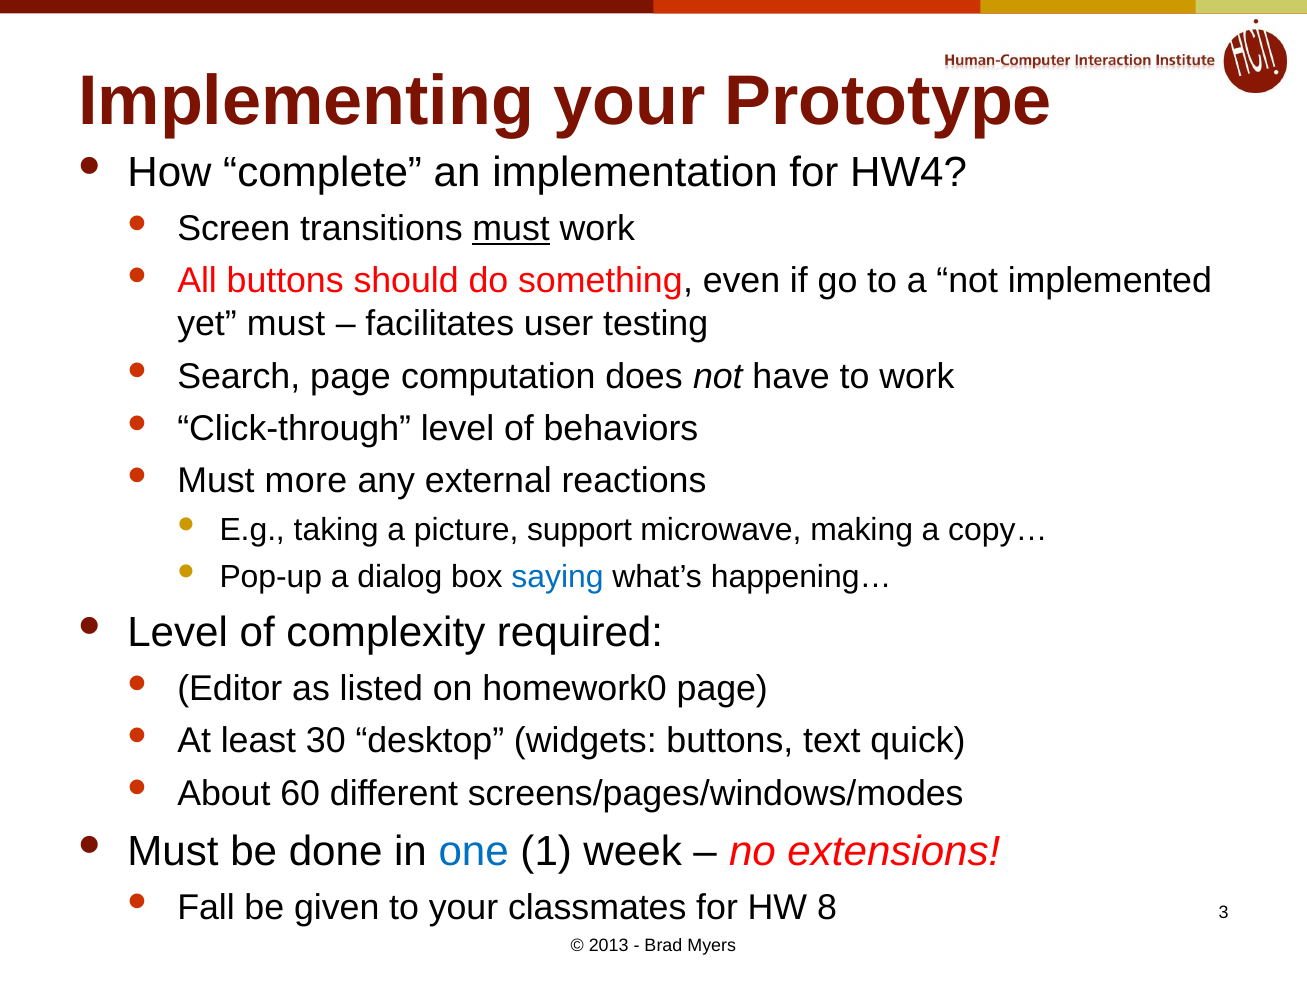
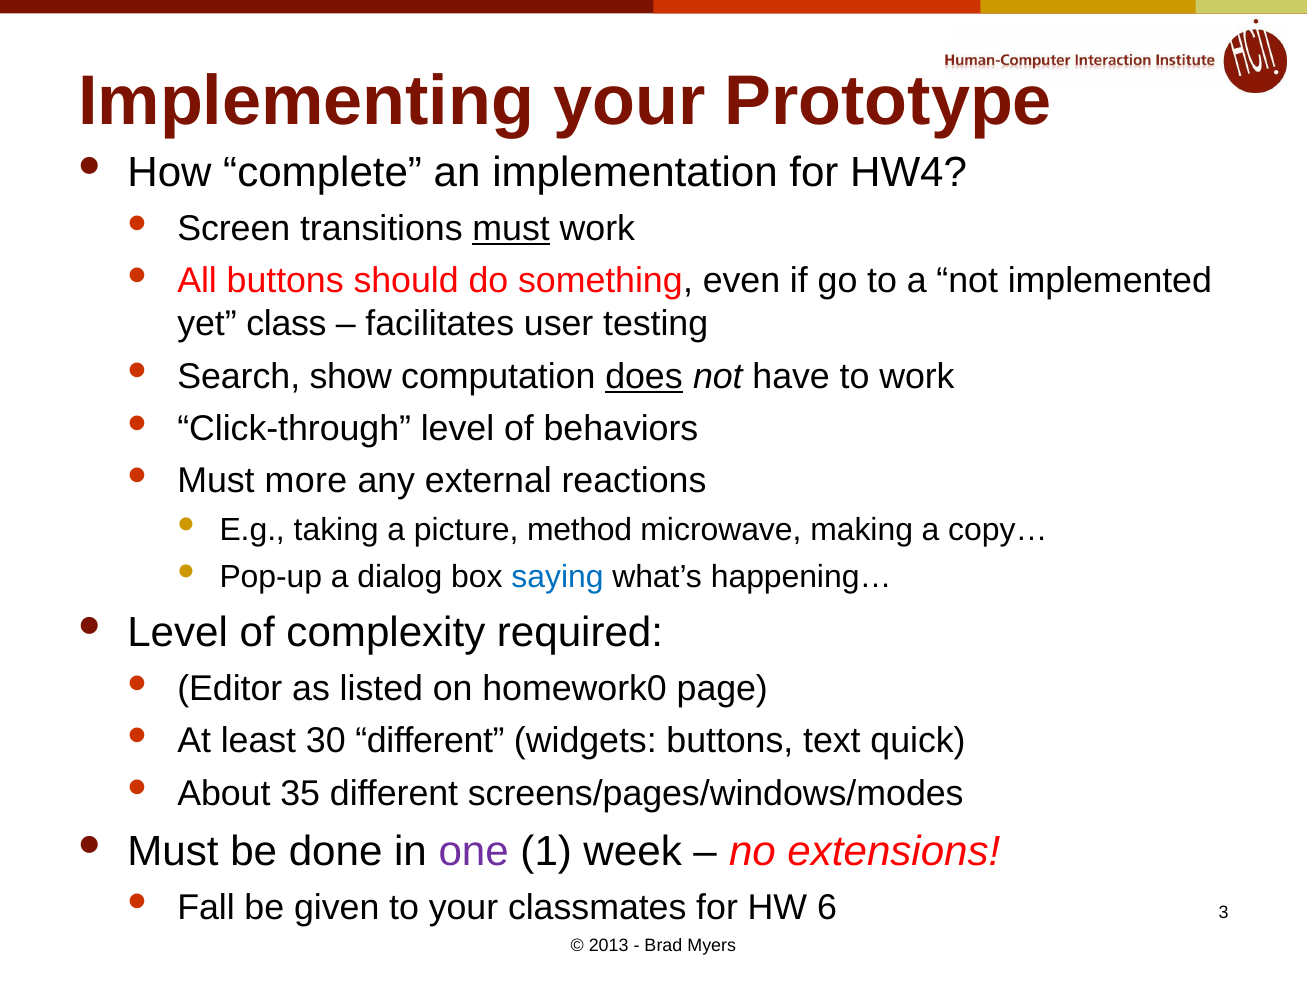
yet must: must -> class
Search page: page -> show
does underline: none -> present
support: support -> method
30 desktop: desktop -> different
60: 60 -> 35
one colour: blue -> purple
8: 8 -> 6
